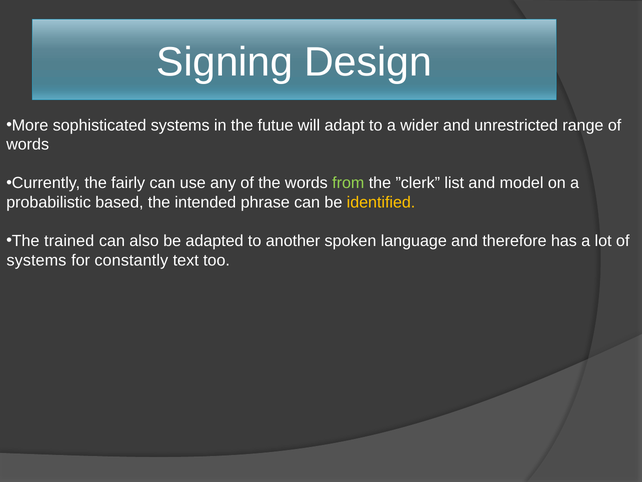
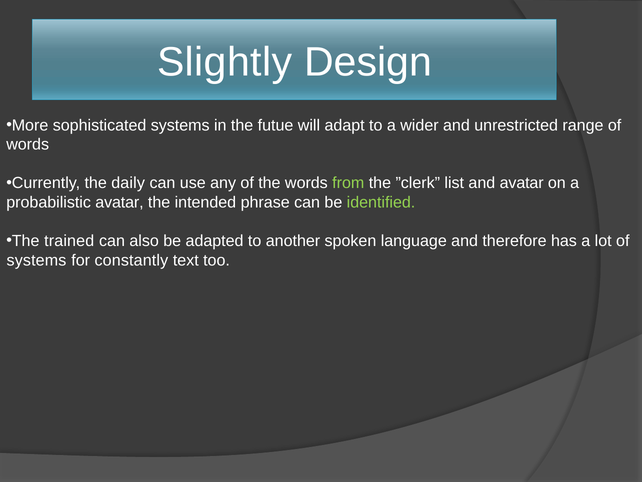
Signing: Signing -> Slightly
fairly: fairly -> daily
and model: model -> avatar
probabilistic based: based -> avatar
identified colour: yellow -> light green
